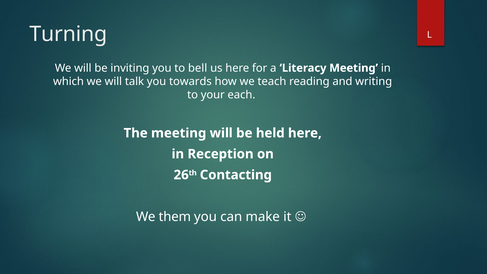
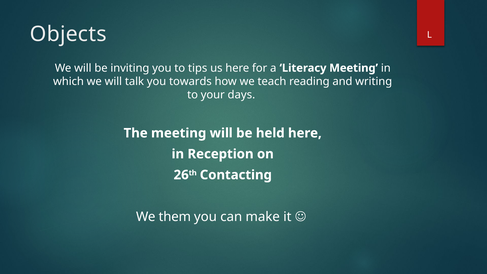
Turning: Turning -> Objects
bell: bell -> tips
each: each -> days
